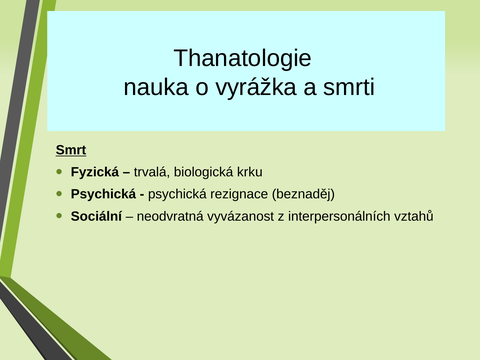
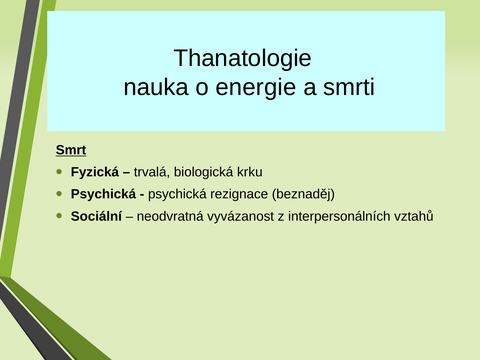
vyrážka: vyrážka -> energie
